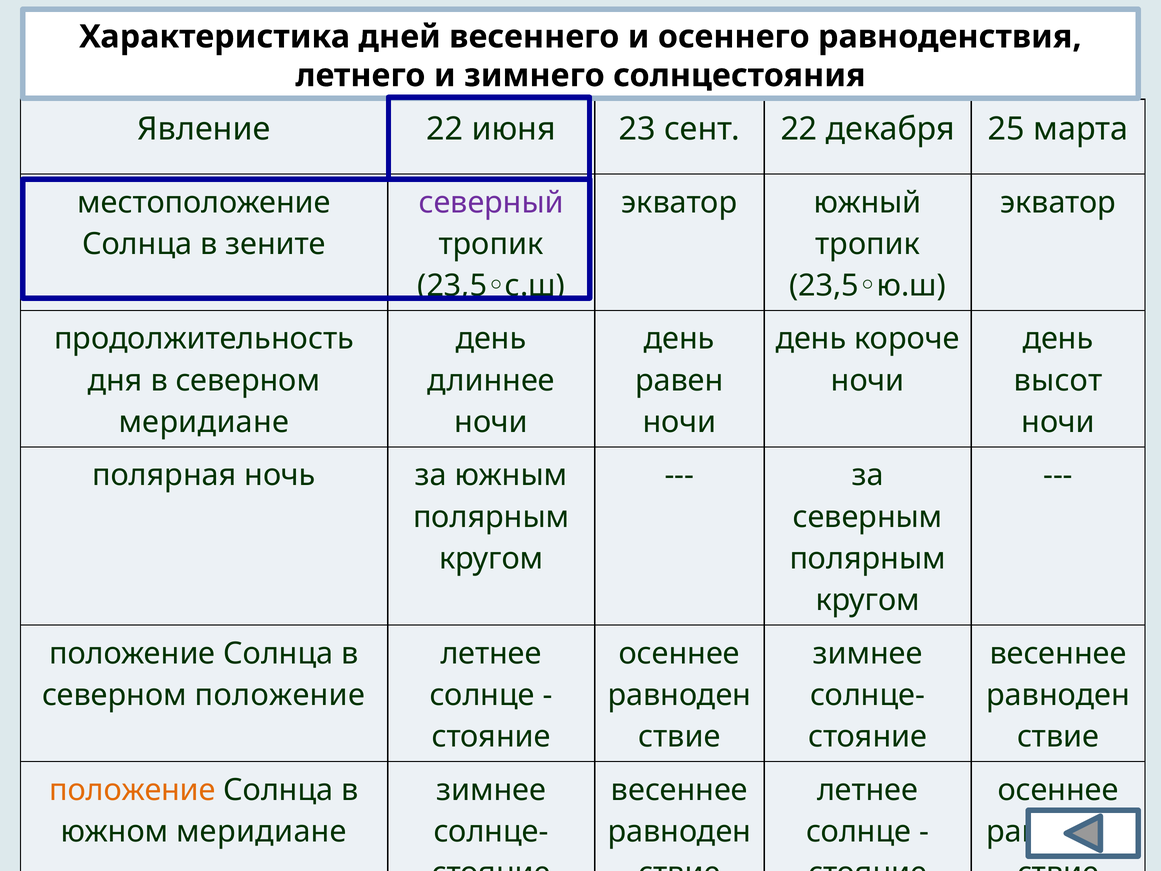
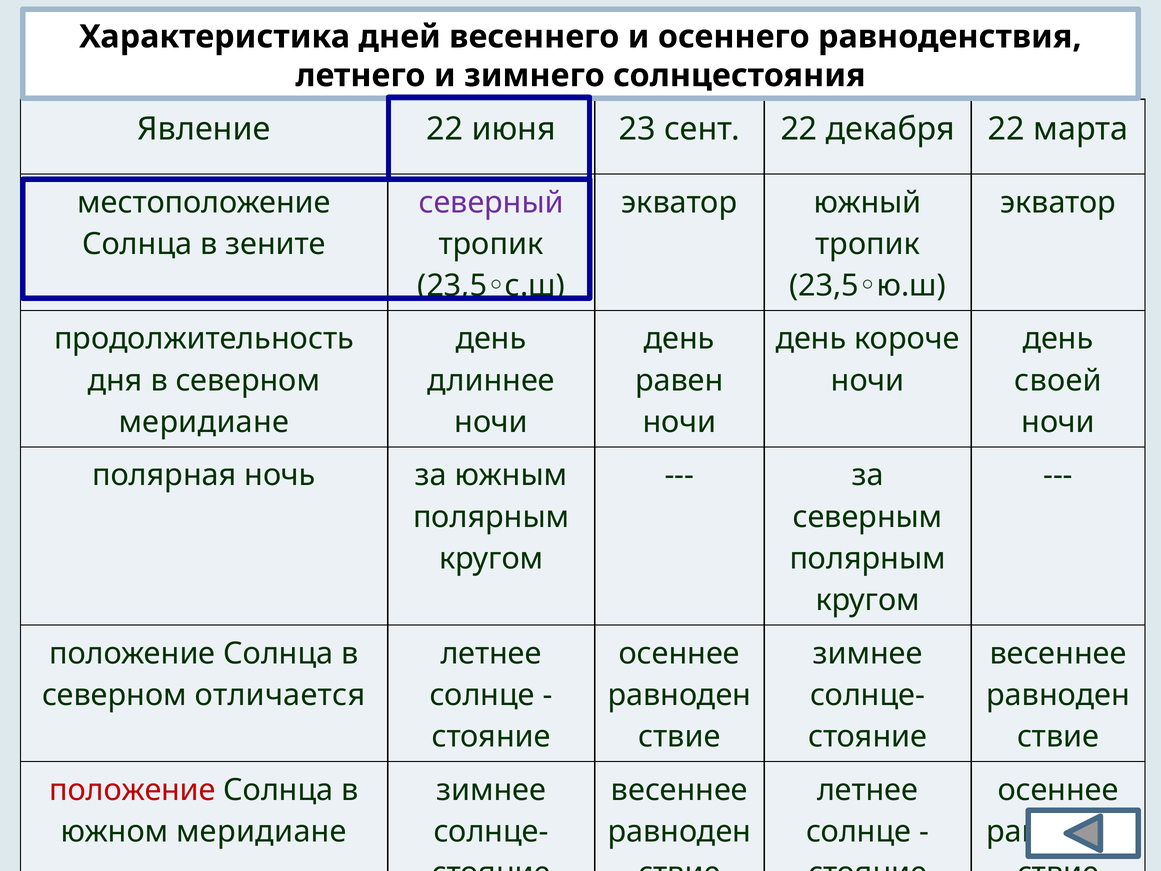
декабря 25: 25 -> 22
высот: высот -> своей
северном положение: положение -> отличается
положение at (132, 790) colour: orange -> red
